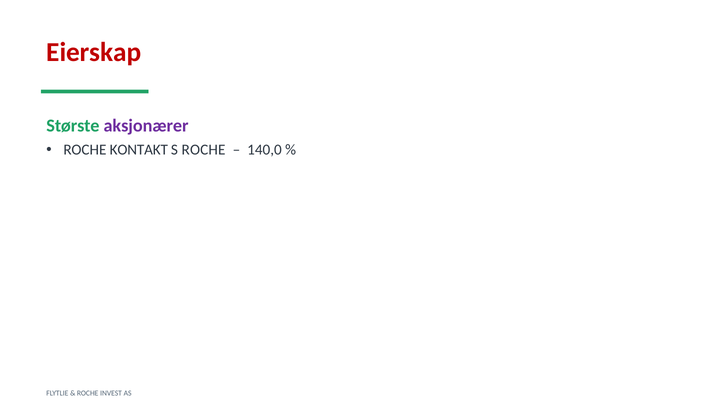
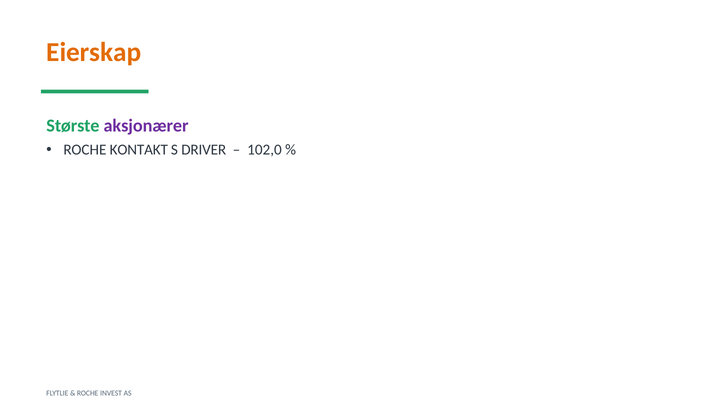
Eierskap colour: red -> orange
S ROCHE: ROCHE -> DRIVER
140,0: 140,0 -> 102,0
